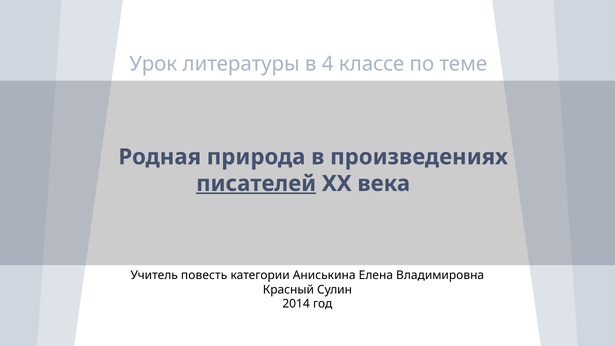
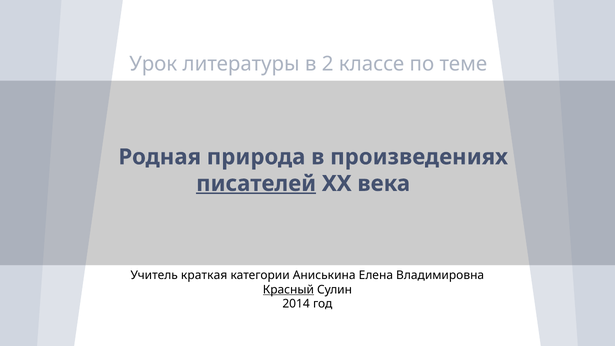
4: 4 -> 2
повесть: повесть -> краткая
Красный underline: none -> present
